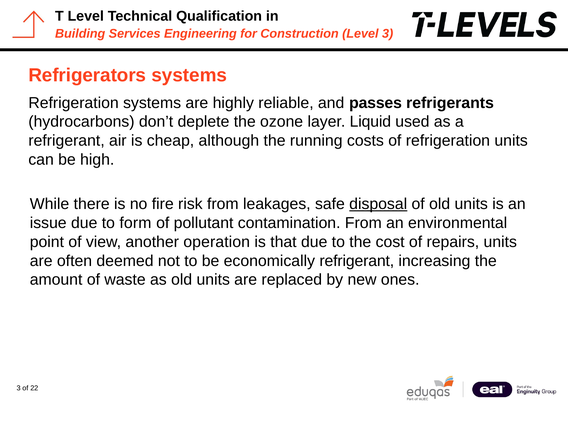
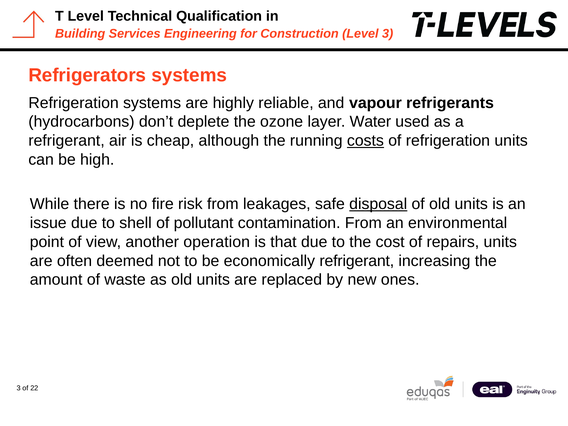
passes: passes -> vapour
Liquid: Liquid -> Water
costs underline: none -> present
form: form -> shell
